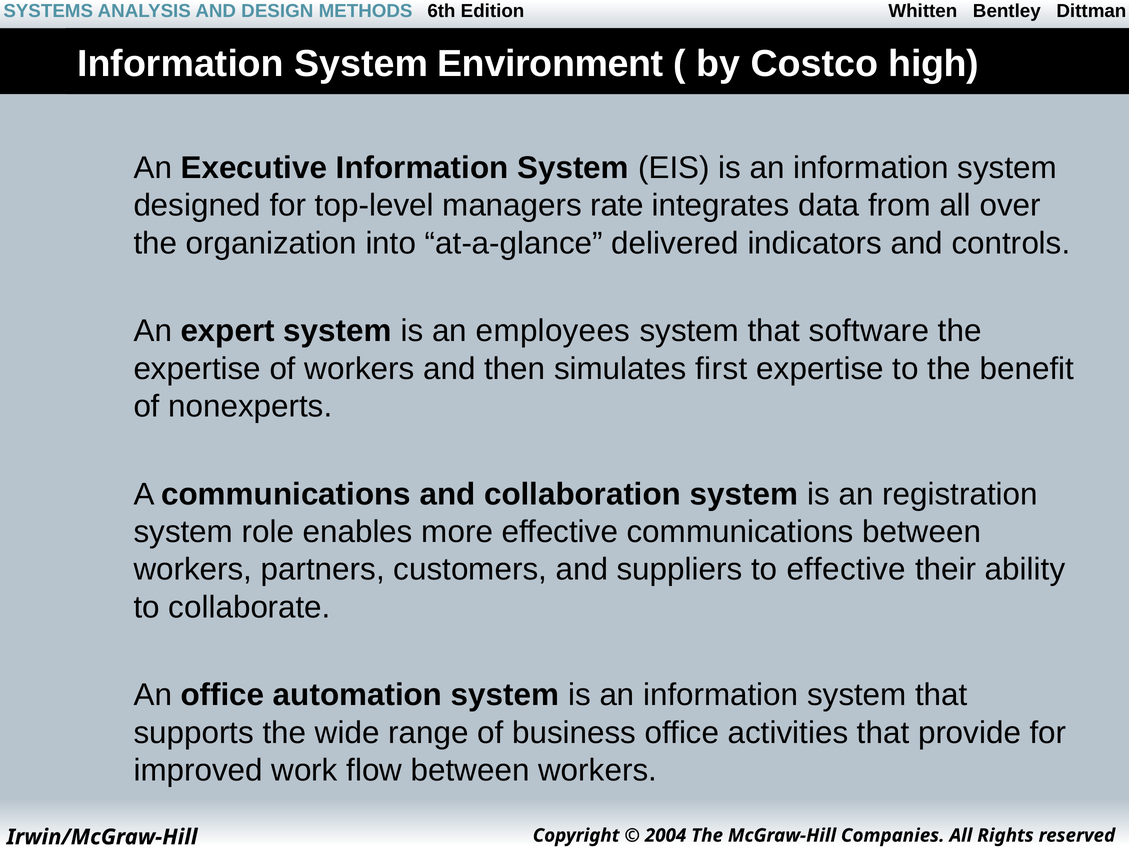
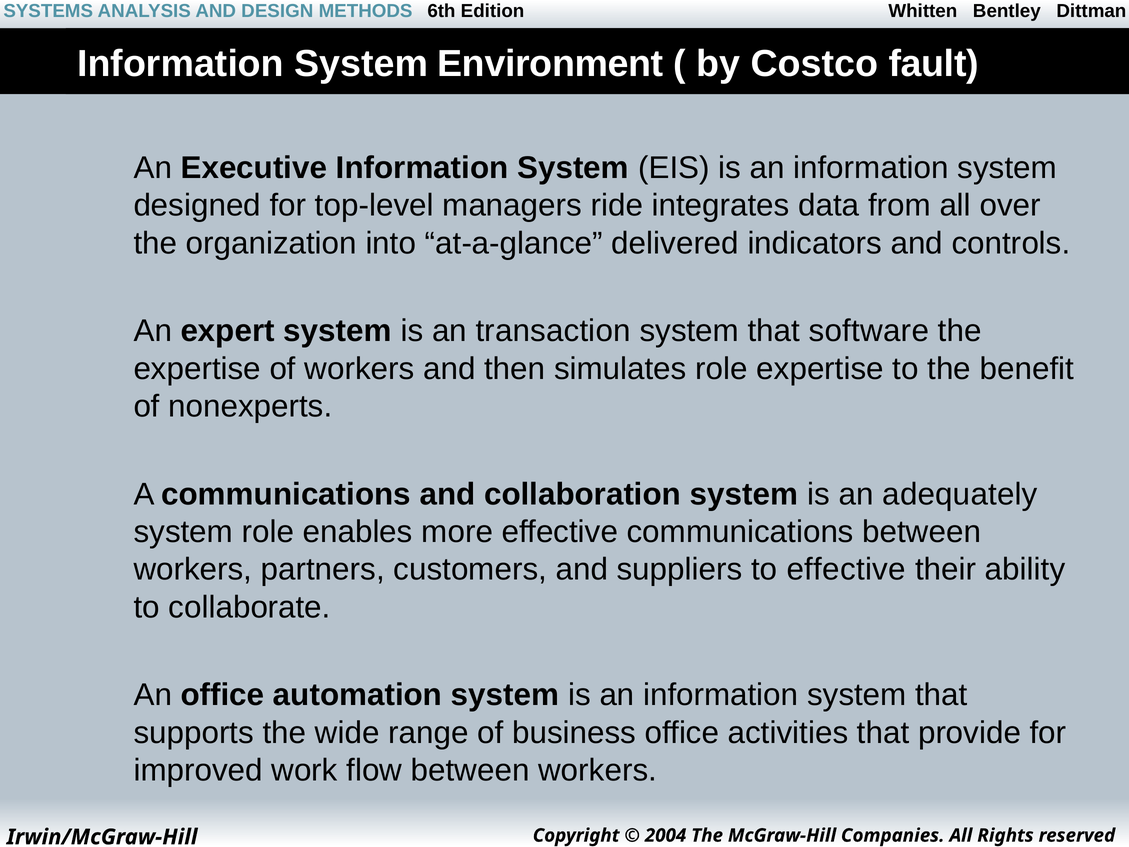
high: high -> fault
rate: rate -> ride
employees: employees -> transaction
simulates first: first -> role
registration: registration -> adequately
